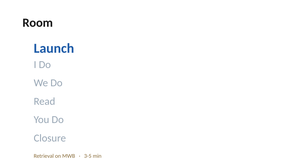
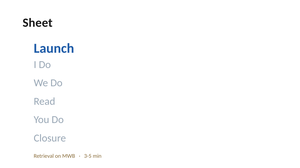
Room: Room -> Sheet
